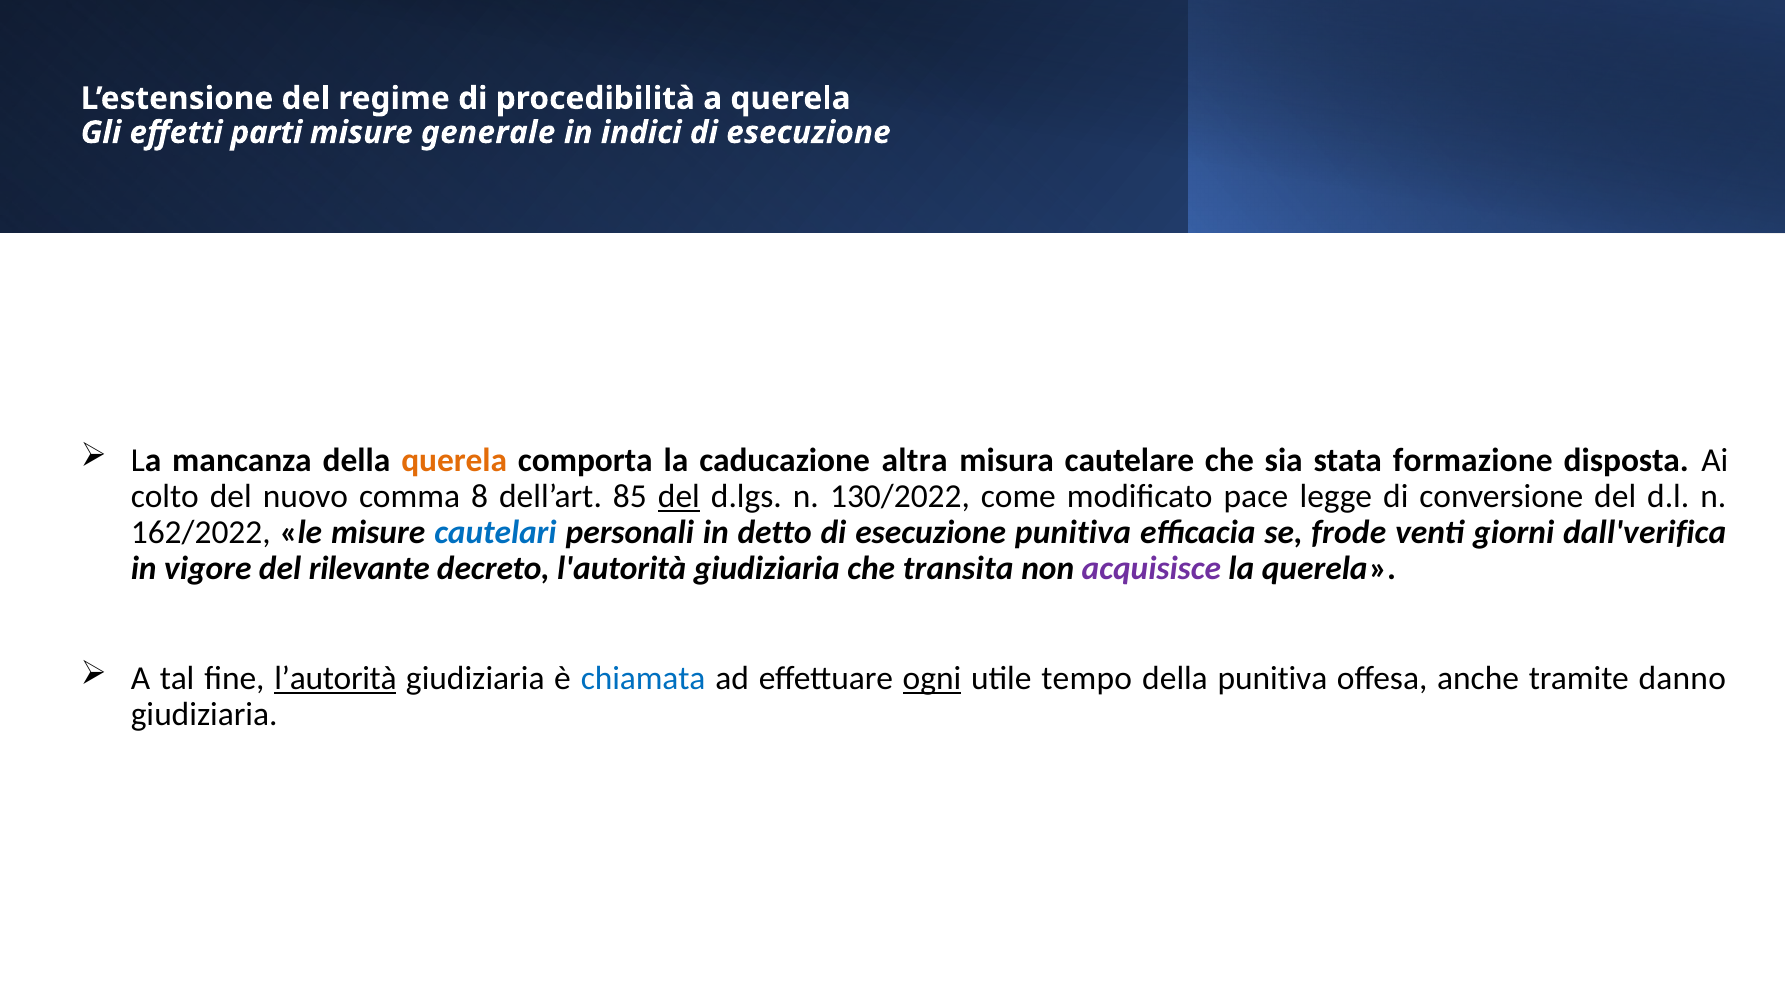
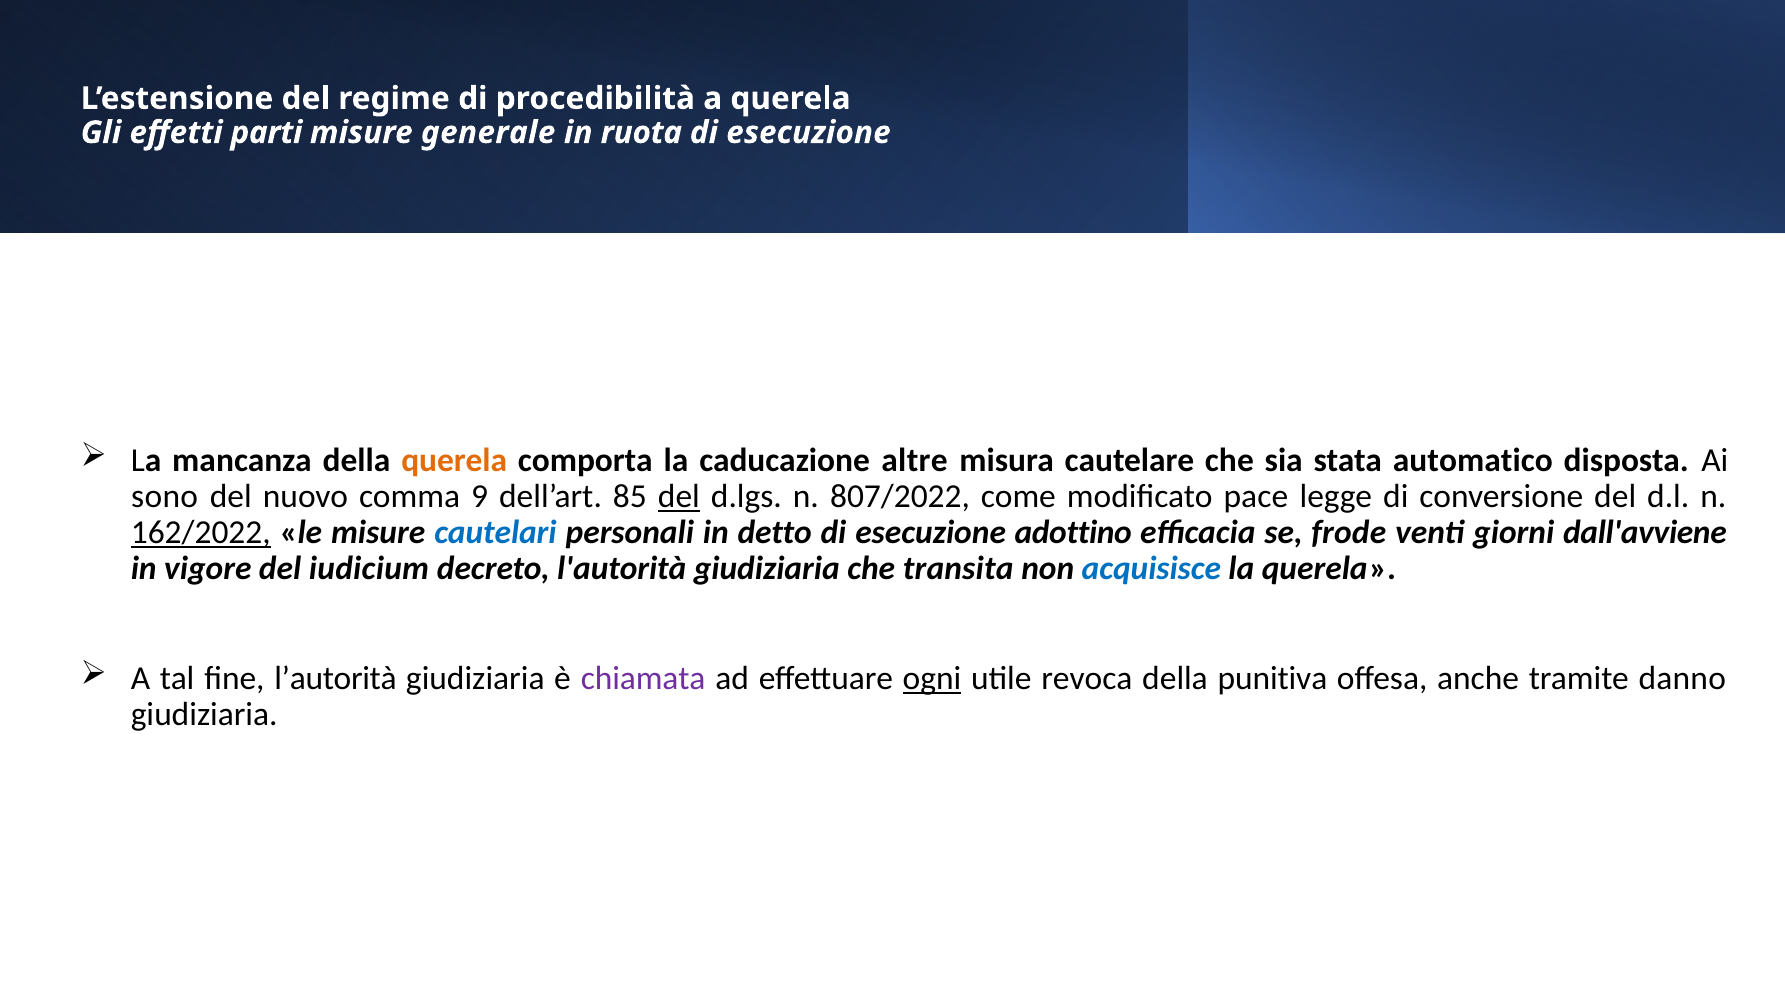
indici: indici -> ruota
altra: altra -> altre
formazione: formazione -> automatico
colto: colto -> sono
8: 8 -> 9
130/2022: 130/2022 -> 807/2022
162/2022 underline: none -> present
esecuzione punitiva: punitiva -> adottino
dall'verifica: dall'verifica -> dall'avviene
rilevante: rilevante -> iudicium
acquisisce colour: purple -> blue
l’autorità underline: present -> none
chiamata colour: blue -> purple
tempo: tempo -> revoca
